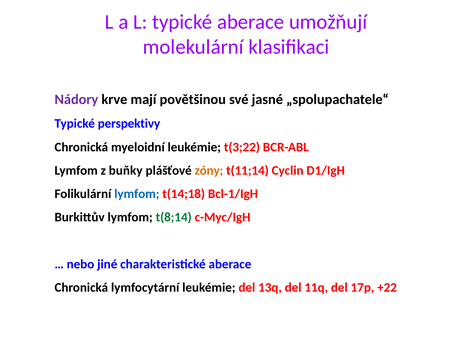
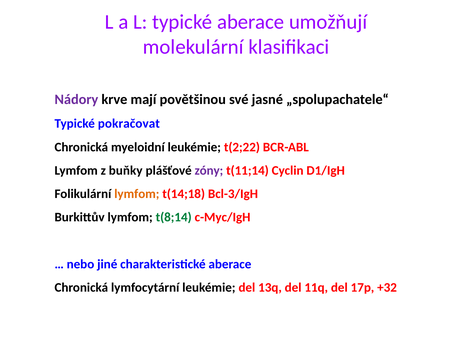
perspektivy: perspektivy -> pokračovat
t(3;22: t(3;22 -> t(2;22
zóny colour: orange -> purple
lymfom at (137, 194) colour: blue -> orange
Bcl-1/IgH: Bcl-1/IgH -> Bcl-3/IgH
+22: +22 -> +32
